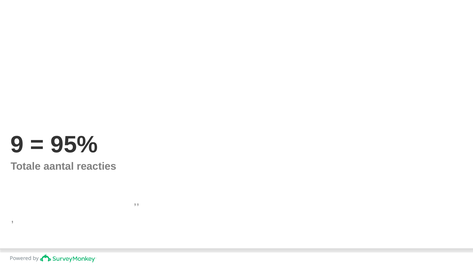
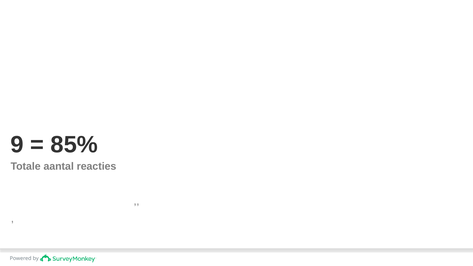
95%: 95% -> 85%
